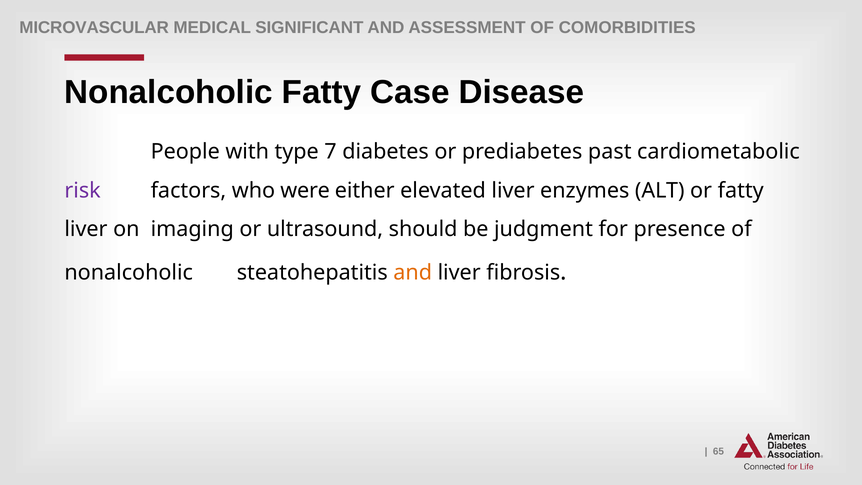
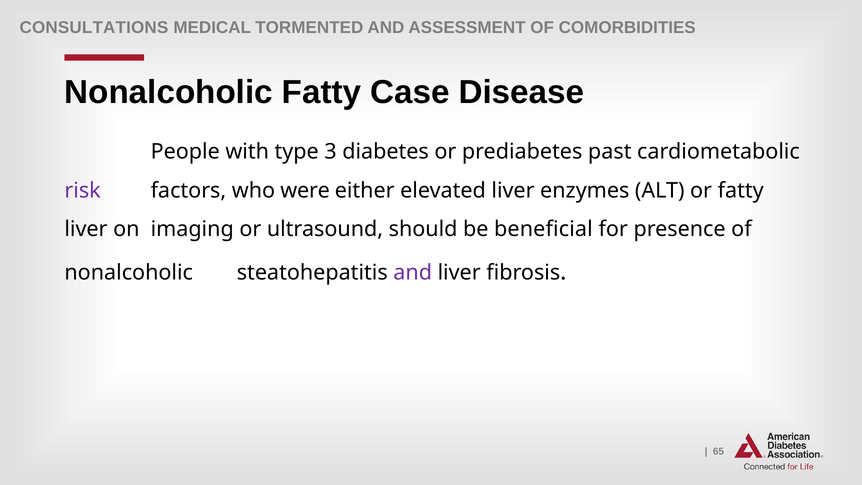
MICROVASCULAR: MICROVASCULAR -> CONSULTATIONS
SIGNIFICANT: SIGNIFICANT -> TORMENTED
7: 7 -> 3
judgment: judgment -> beneficial
and at (413, 272) colour: orange -> purple
